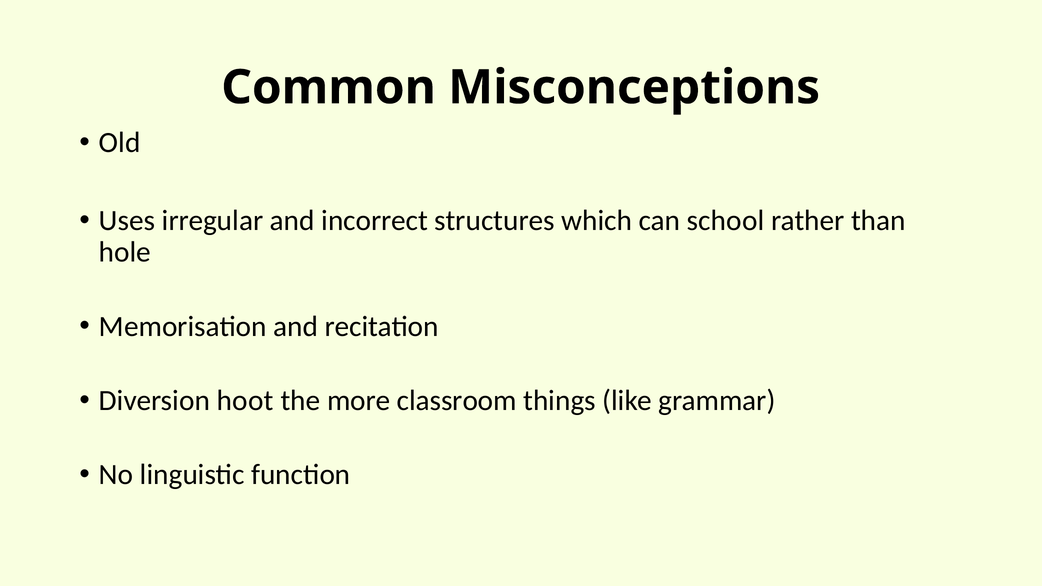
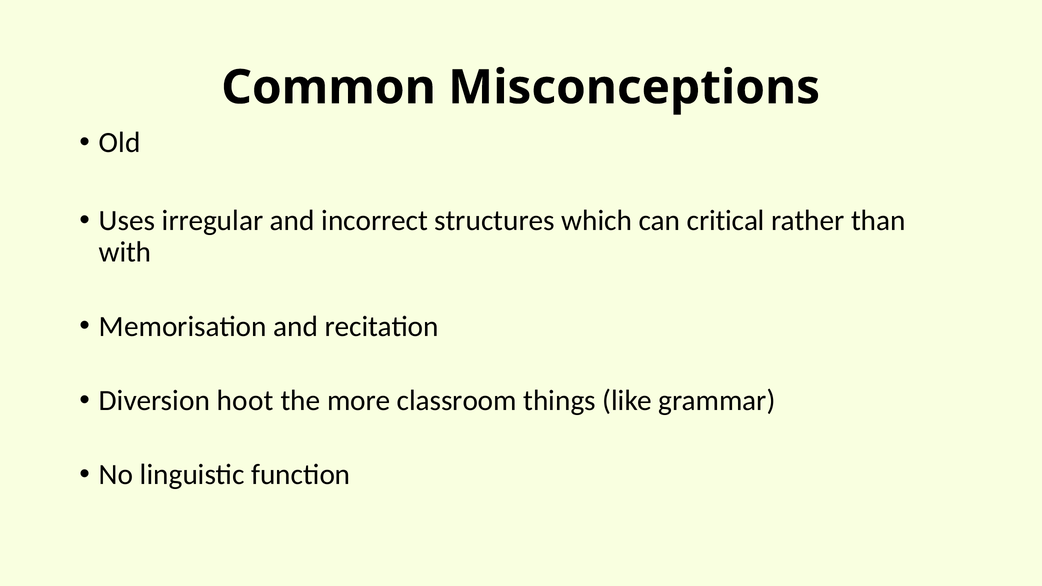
school: school -> critical
hole: hole -> with
